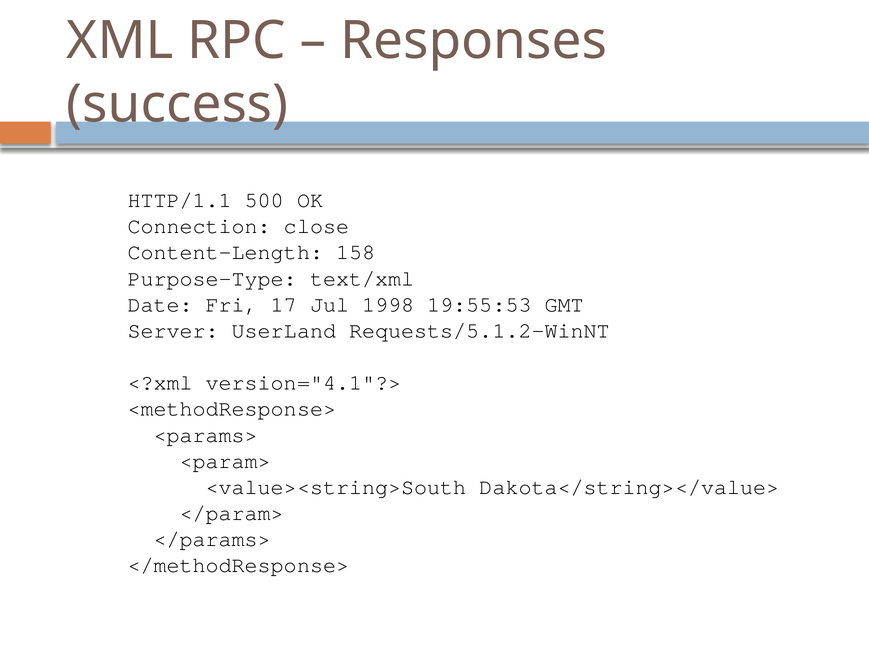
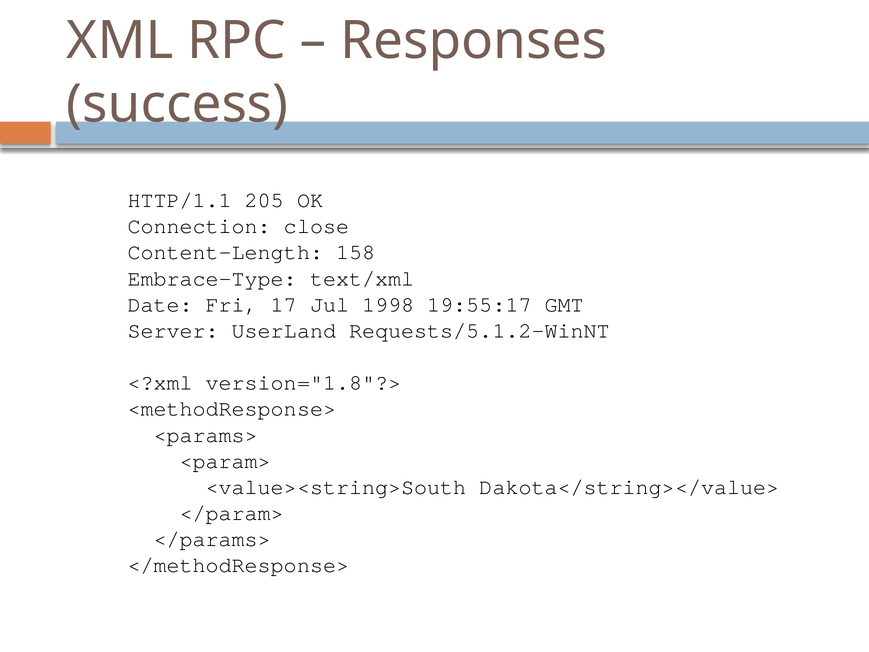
500: 500 -> 205
Purpose-Type: Purpose-Type -> Embrace-Type
19:55:53: 19:55:53 -> 19:55:17
version="4.1"?>: version="4.1"?> -> version="1.8"?>
